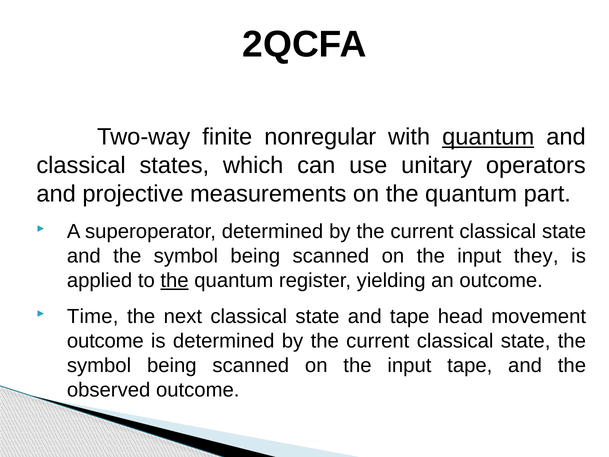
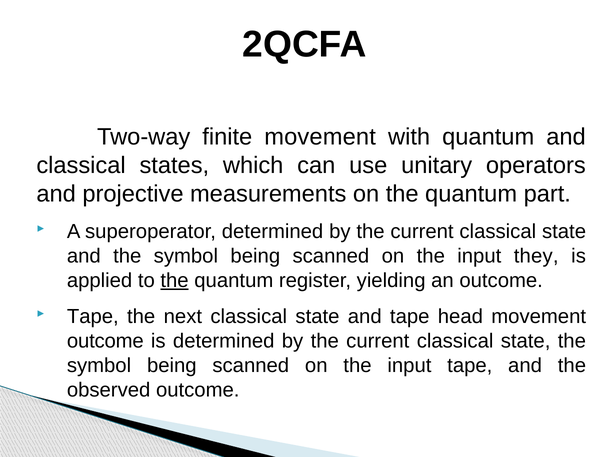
finite nonregular: nonregular -> movement
quantum at (488, 137) underline: present -> none
Time at (93, 317): Time -> Tape
